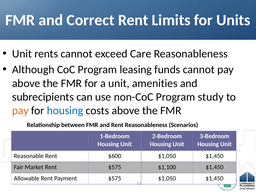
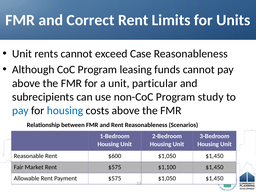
Care: Care -> Case
amenities: amenities -> particular
pay at (20, 111) colour: orange -> blue
